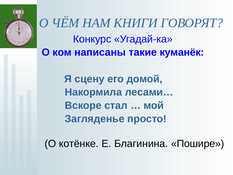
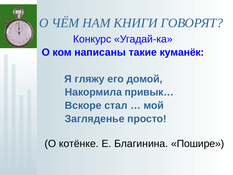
сцену: сцену -> гляжу
лесами…: лесами… -> привык…
